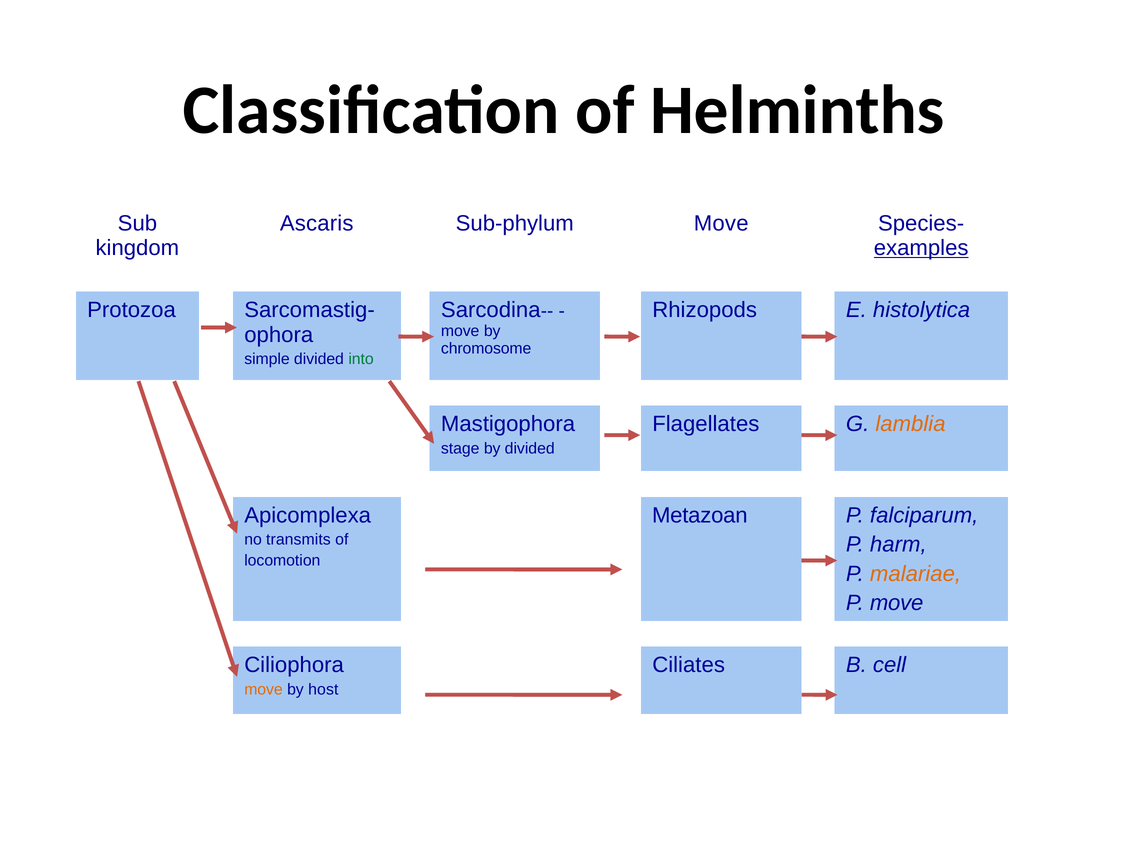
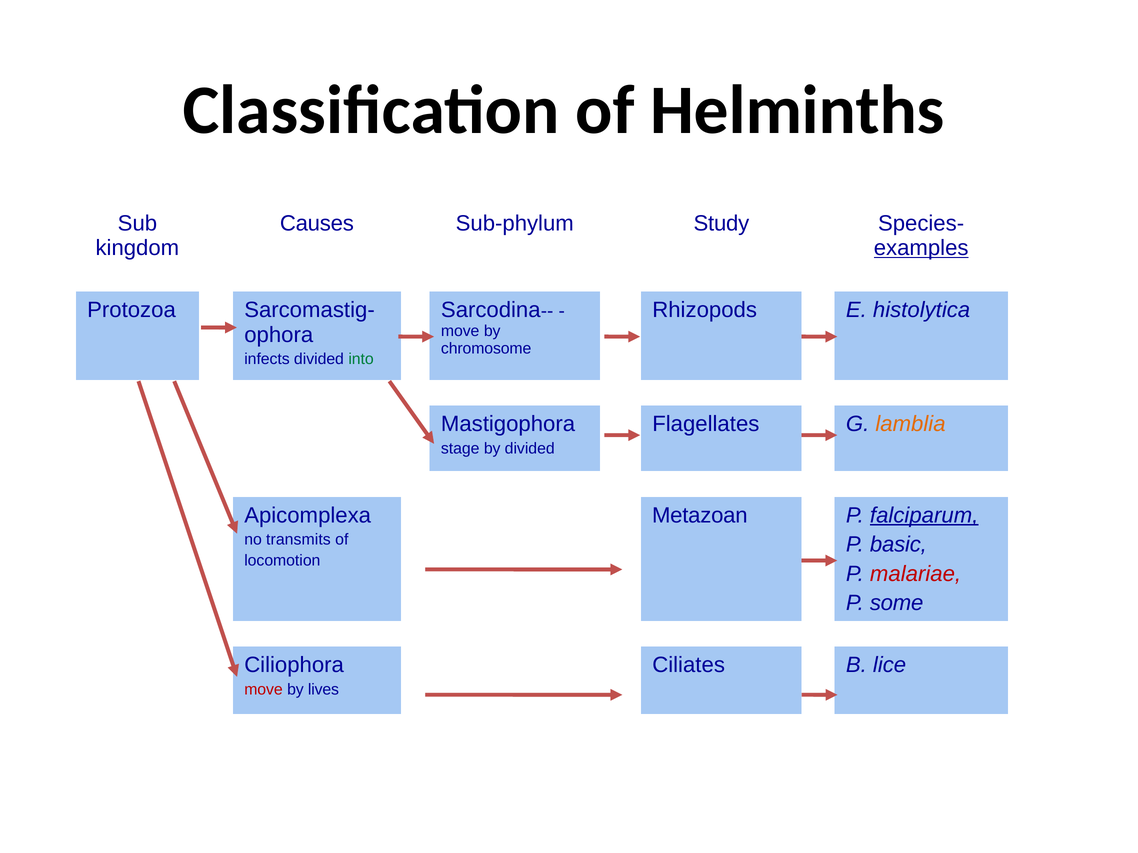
Ascaris: Ascaris -> Causes
Sub-phylum Move: Move -> Study
simple: simple -> infects
falciparum underline: none -> present
harm: harm -> basic
malariae colour: orange -> red
P move: move -> some
cell: cell -> lice
move at (263, 690) colour: orange -> red
host: host -> lives
